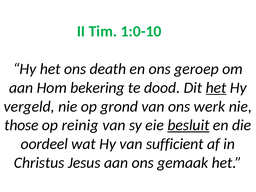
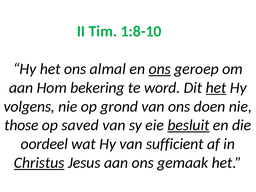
1:0-10: 1:0-10 -> 1:8-10
death: death -> almal
ons at (160, 69) underline: none -> present
dood: dood -> word
vergeld: vergeld -> volgens
werk: werk -> doen
reinig: reinig -> saved
Christus underline: none -> present
